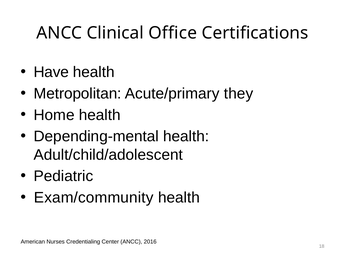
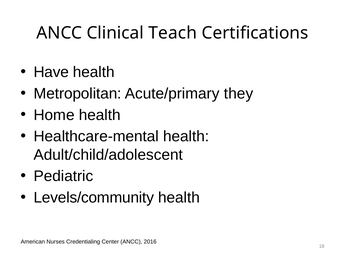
Office: Office -> Teach
Depending-mental: Depending-mental -> Healthcare-mental
Exam/community: Exam/community -> Levels/community
